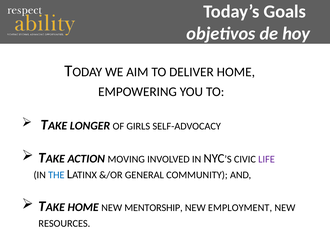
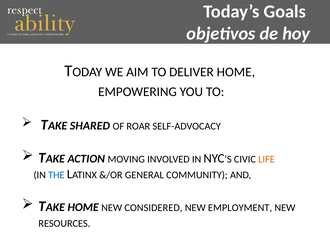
LONGER: LONGER -> SHARED
GIRLS: GIRLS -> ROAR
LIFE colour: purple -> orange
MENTORSHIP: MENTORSHIP -> CONSIDERED
